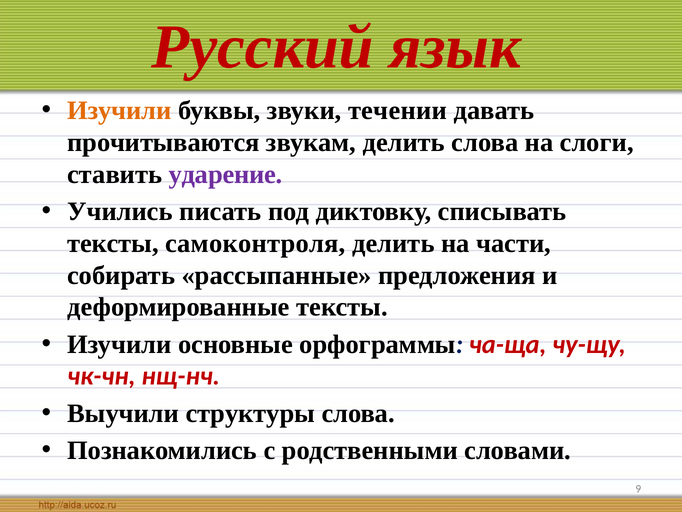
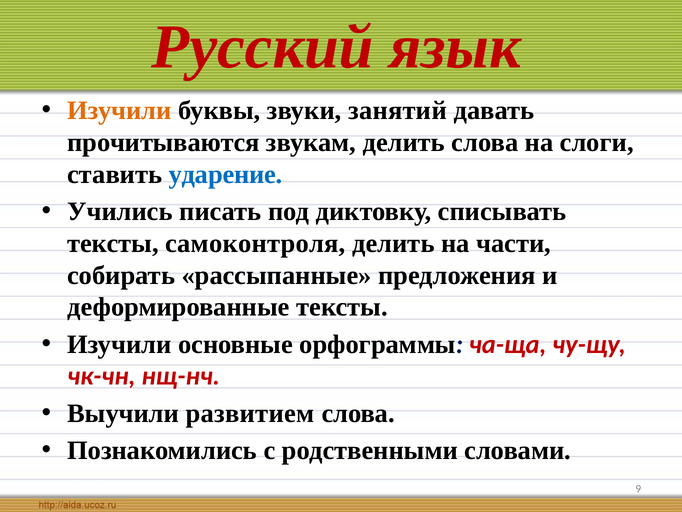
течении: течении -> занятий
ударение colour: purple -> blue
структуры: структуры -> развитием
